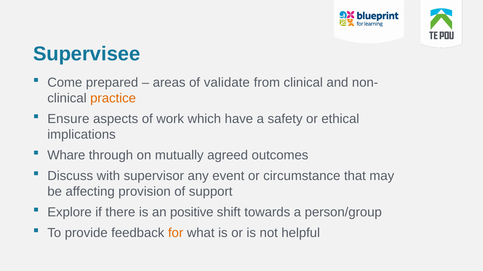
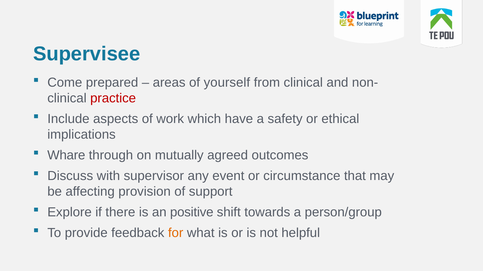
validate: validate -> yourself
practice colour: orange -> red
Ensure: Ensure -> Include
